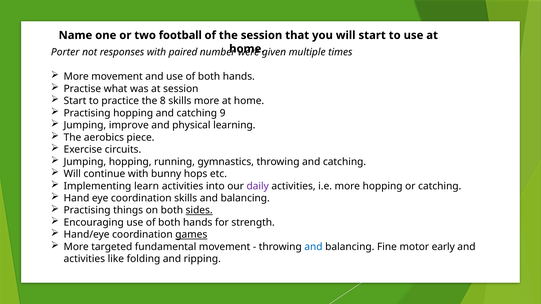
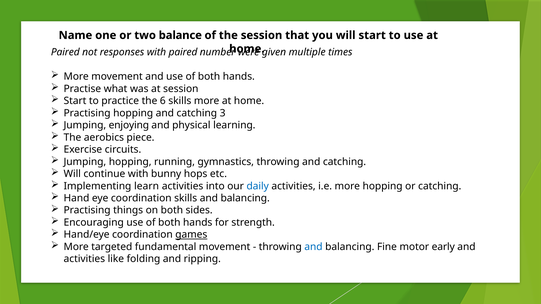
football: football -> balance
Porter at (65, 52): Porter -> Paired
8: 8 -> 6
9: 9 -> 3
improve: improve -> enjoying
daily colour: purple -> blue
sides underline: present -> none
